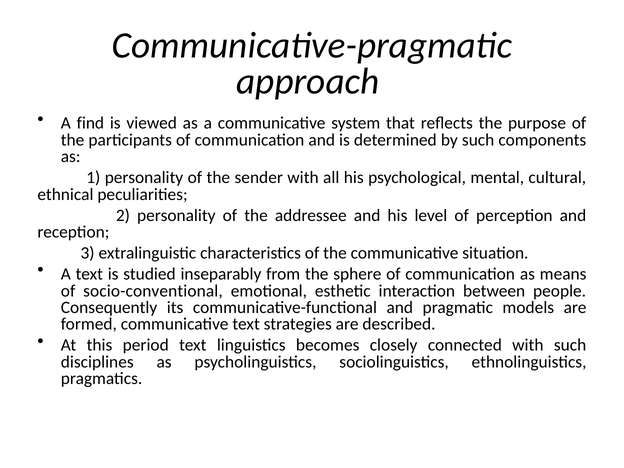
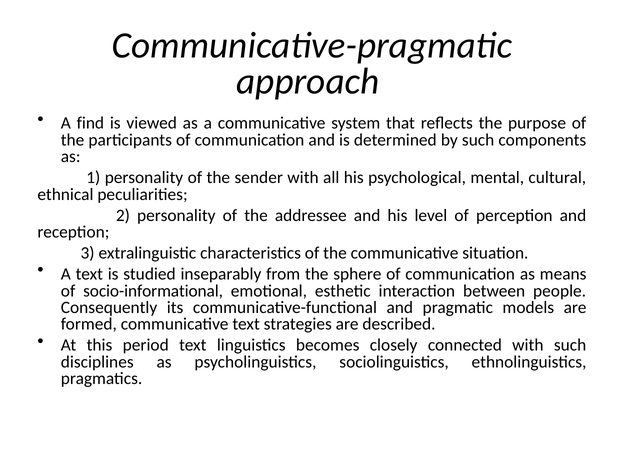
socio-conventional: socio-conventional -> socio-informational
